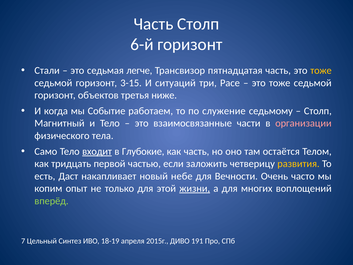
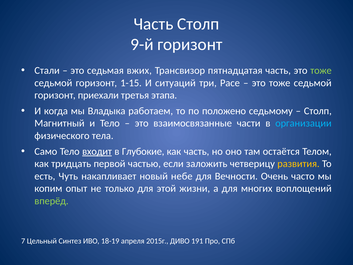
6-й: 6-й -> 9-й
легче: легче -> вжих
тоже at (321, 70) colour: yellow -> light green
3-15: 3-15 -> 1-15
объектов: объектов -> приехали
ниже: ниже -> этапа
Событие: Событие -> Владыка
служение: служение -> положено
организации colour: pink -> light blue
Даст: Даст -> Чуть
жизни underline: present -> none
